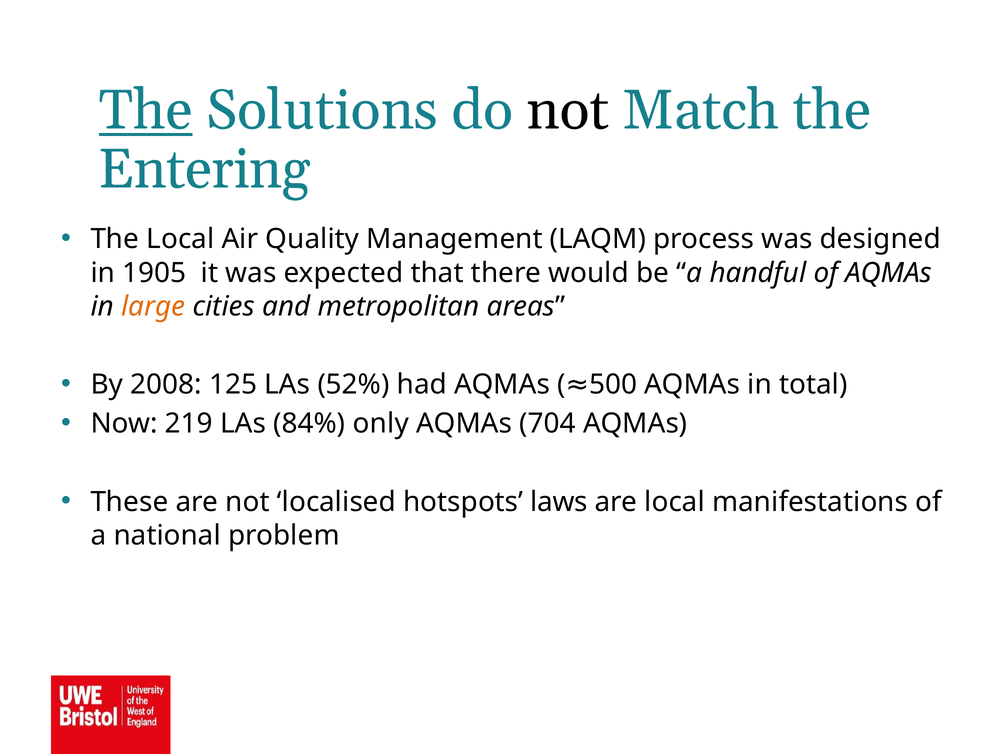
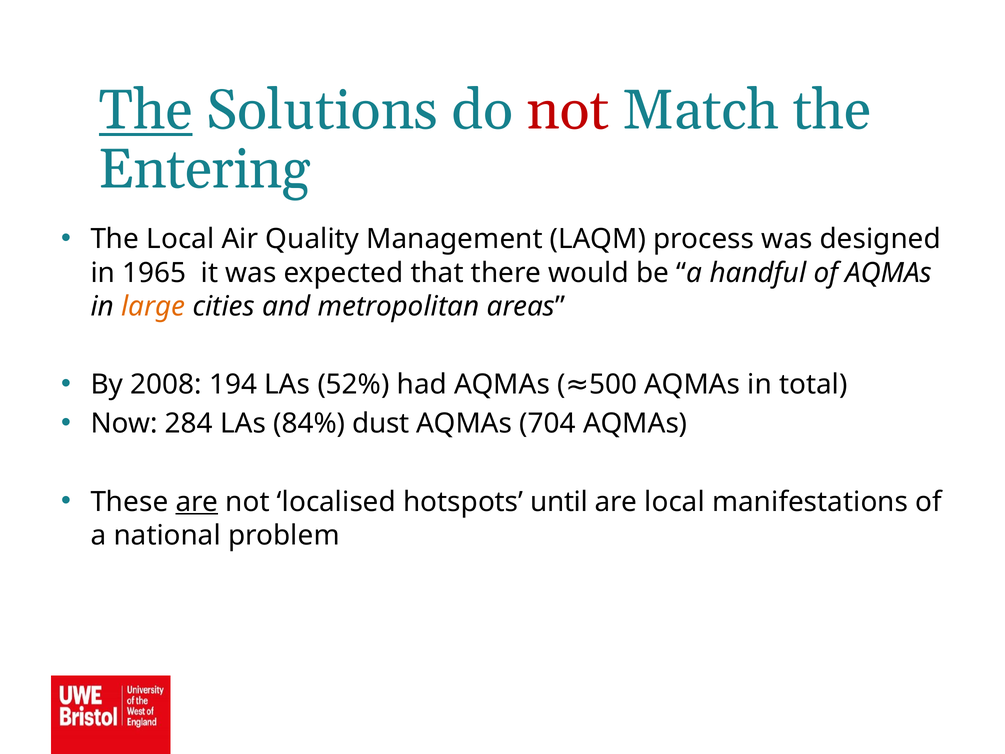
not at (568, 110) colour: black -> red
1905: 1905 -> 1965
125: 125 -> 194
219: 219 -> 284
only: only -> dust
are at (197, 502) underline: none -> present
laws: laws -> until
